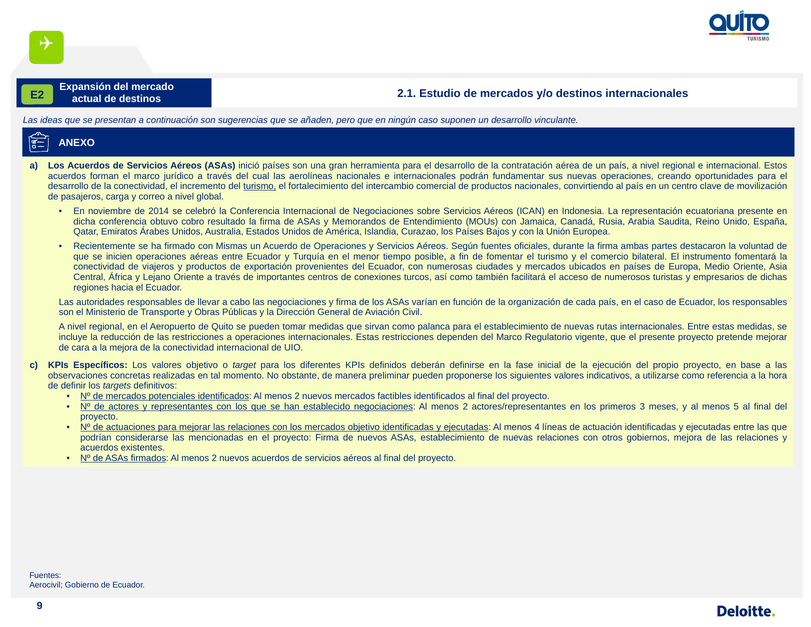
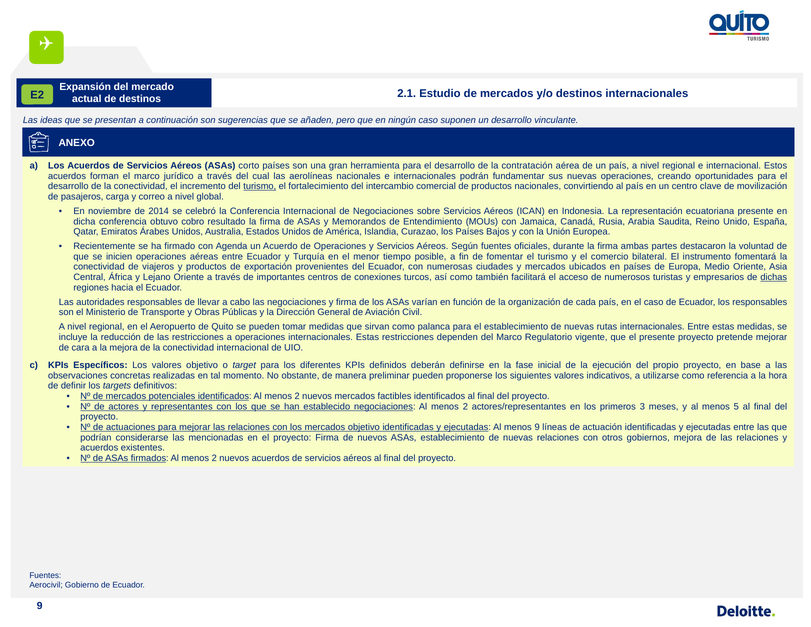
inició: inició -> corto
Mismas: Mismas -> Agenda
dichas underline: none -> present
menos 4: 4 -> 9
